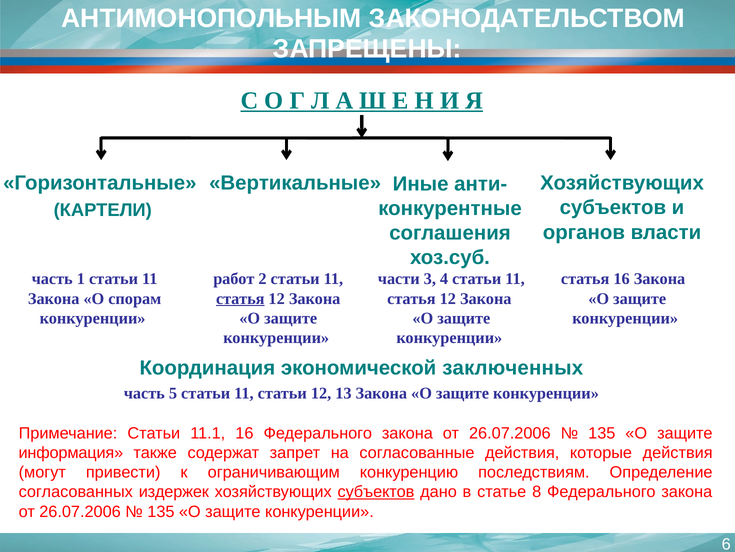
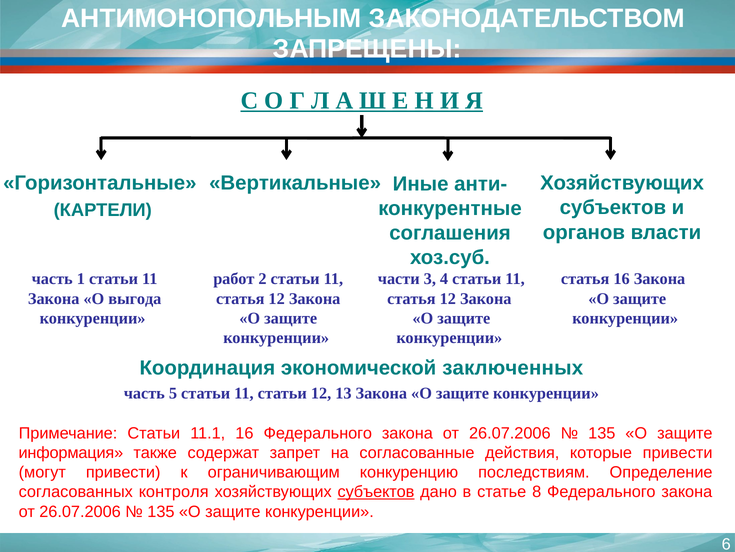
спорам: спорам -> выгода
статья at (240, 298) underline: present -> none
которые действия: действия -> привести
издержек: издержек -> контроля
